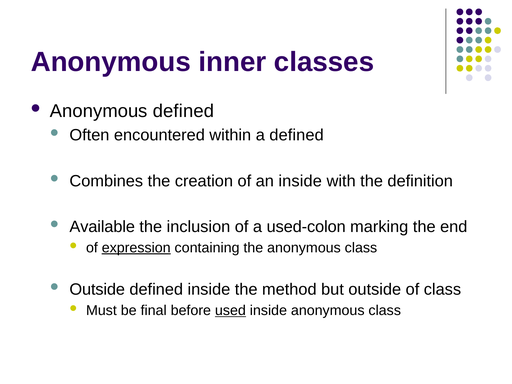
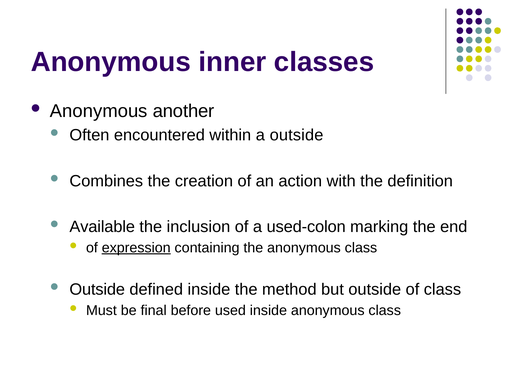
Anonymous defined: defined -> another
a defined: defined -> outside
an inside: inside -> action
used underline: present -> none
